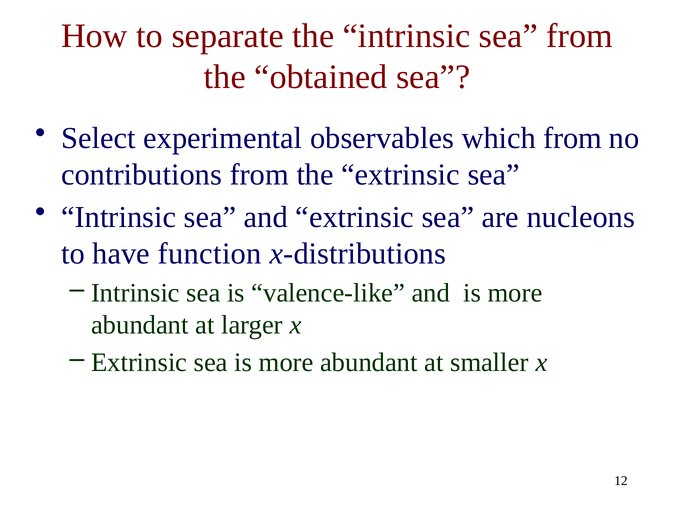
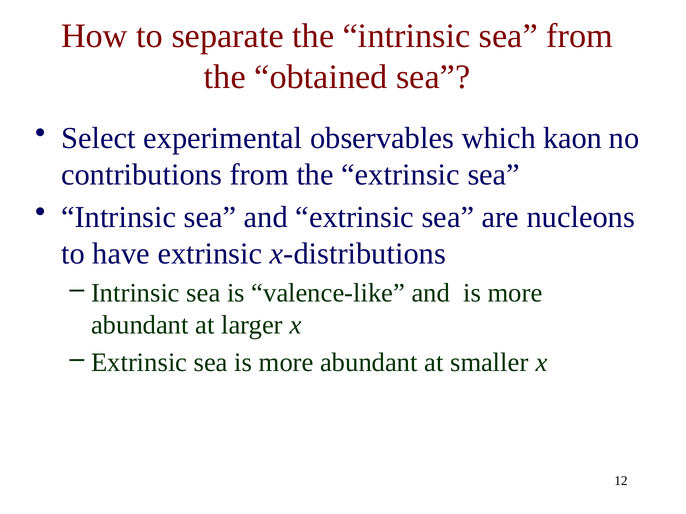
which from: from -> kaon
have function: function -> extrinsic
